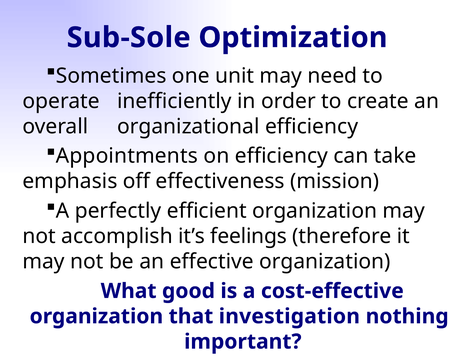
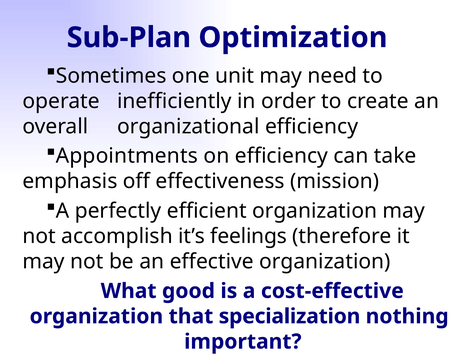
Sub-Sole: Sub-Sole -> Sub-Plan
investigation: investigation -> specialization
